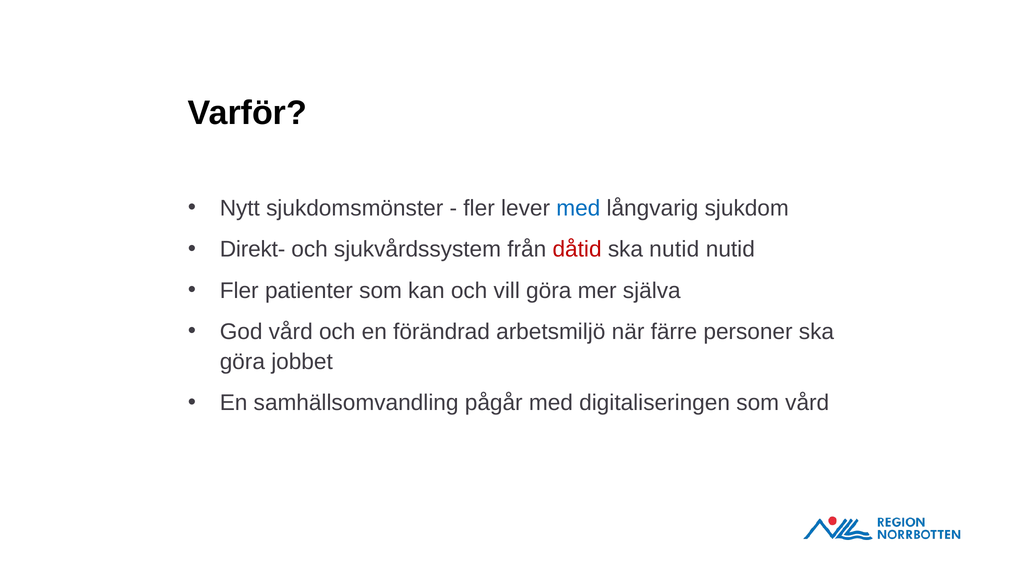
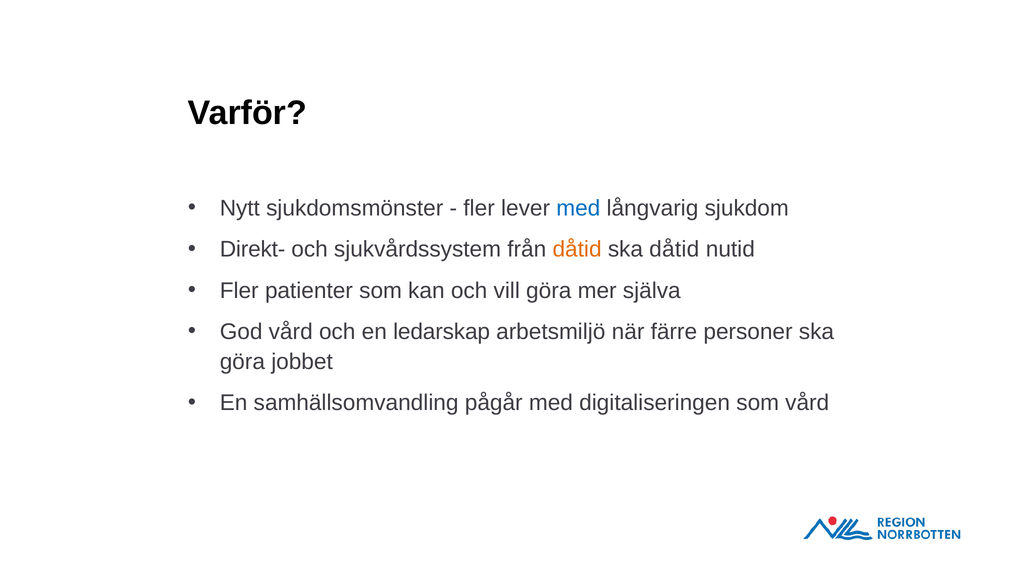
dåtid at (577, 250) colour: red -> orange
ska nutid: nutid -> dåtid
förändrad: förändrad -> ledarskap
